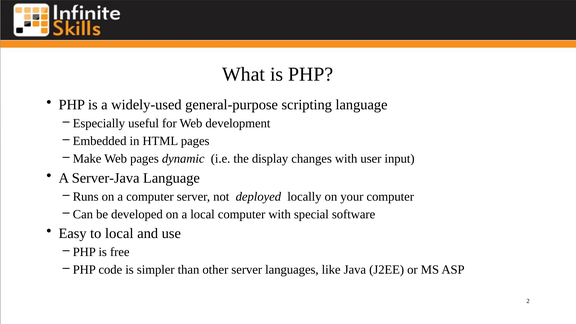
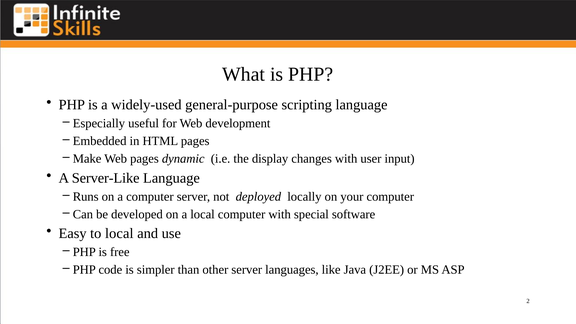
Server-Java: Server-Java -> Server-Like
